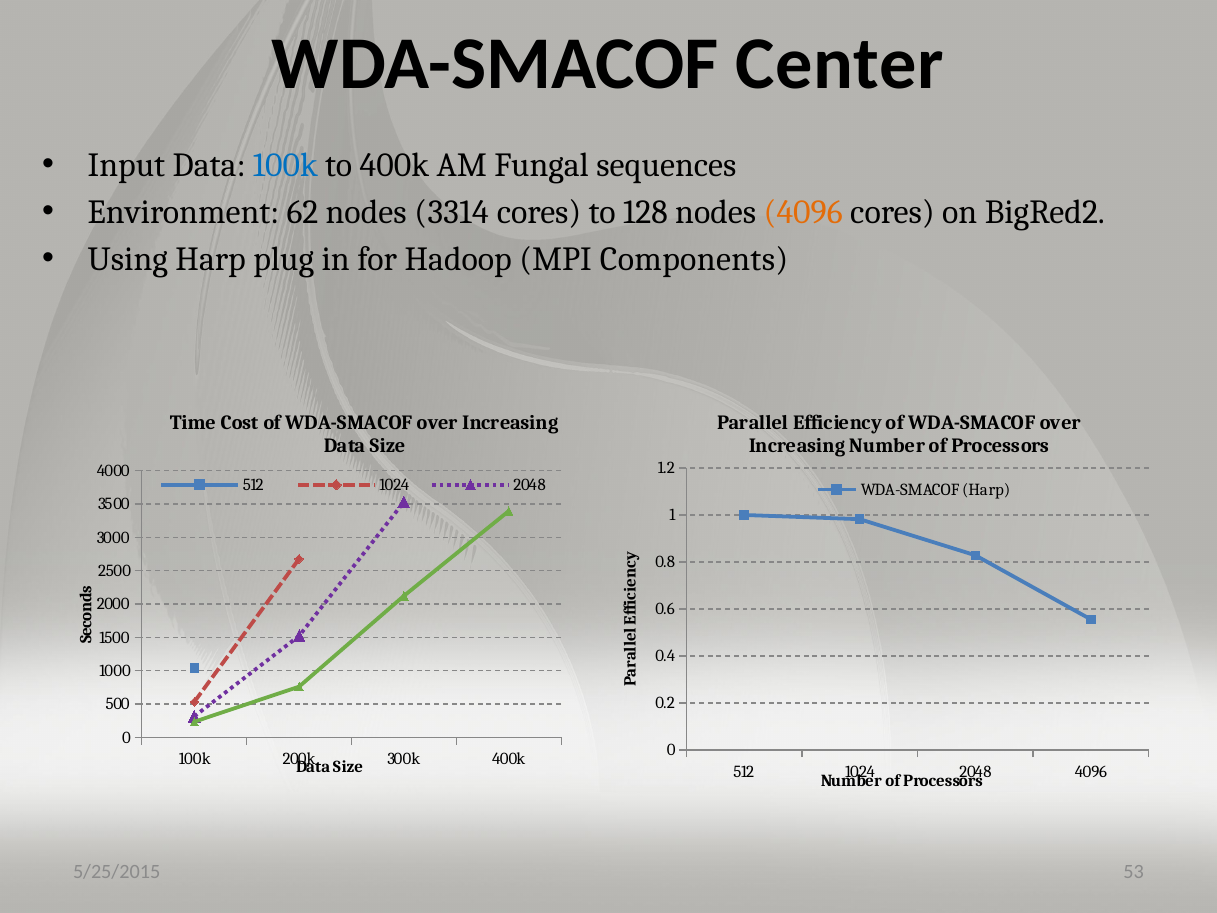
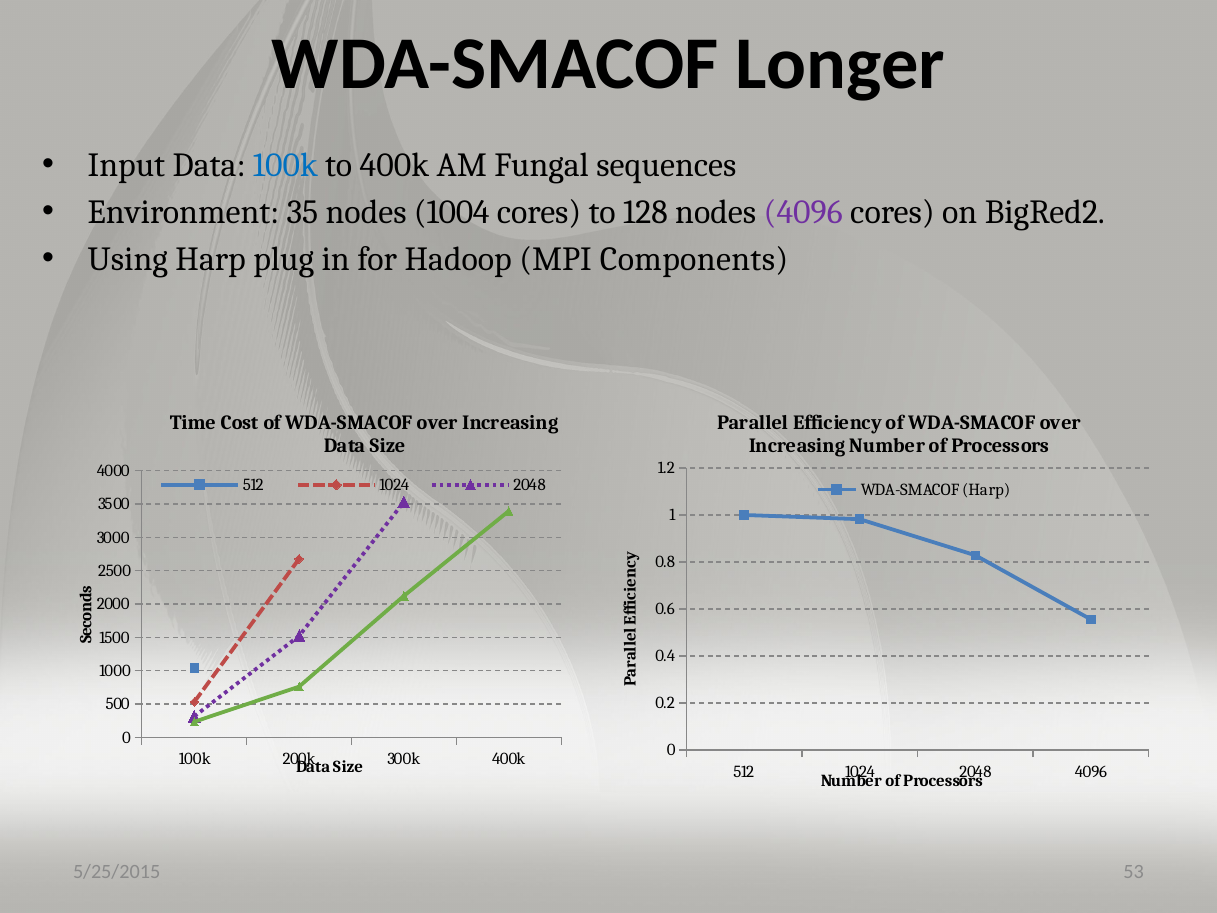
Center: Center -> Longer
62: 62 -> 35
3314: 3314 -> 1004
4096 at (803, 212) colour: orange -> purple
